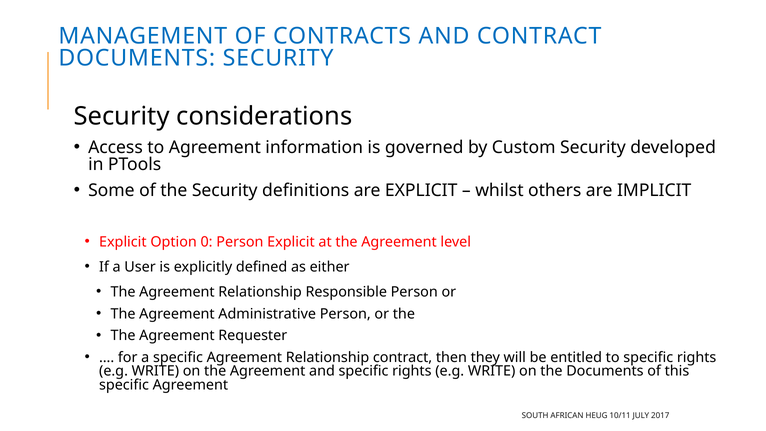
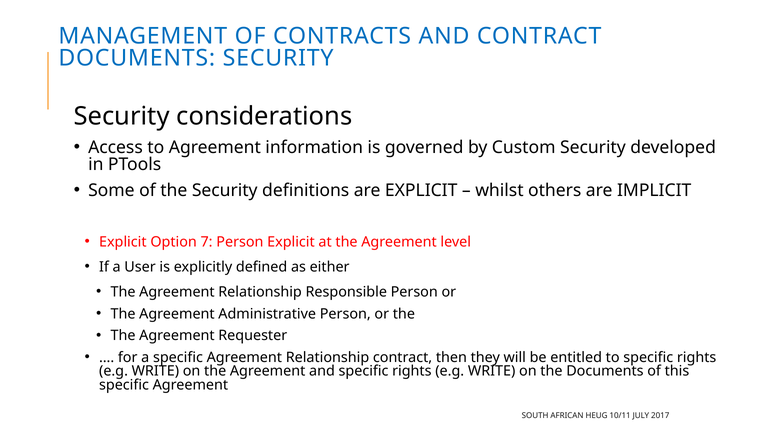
0: 0 -> 7
